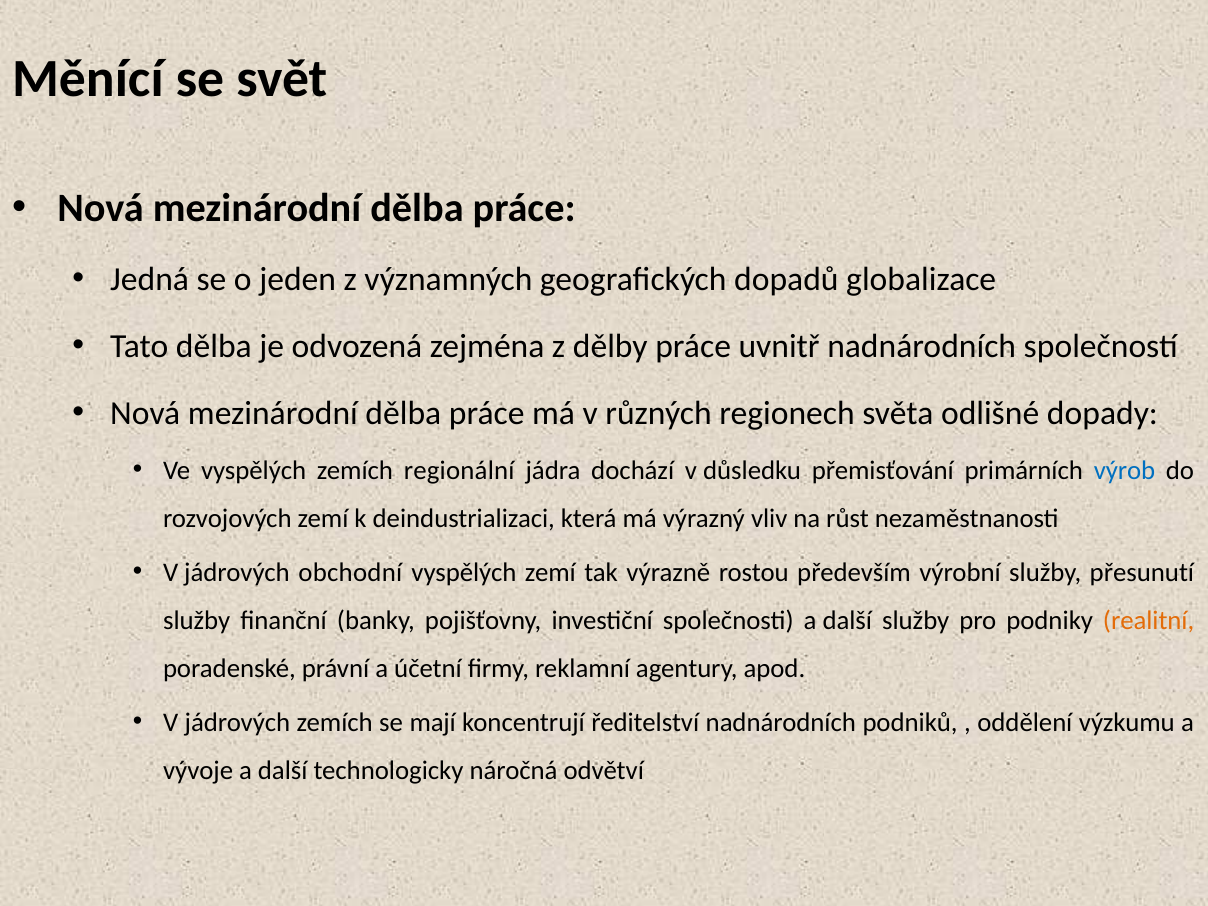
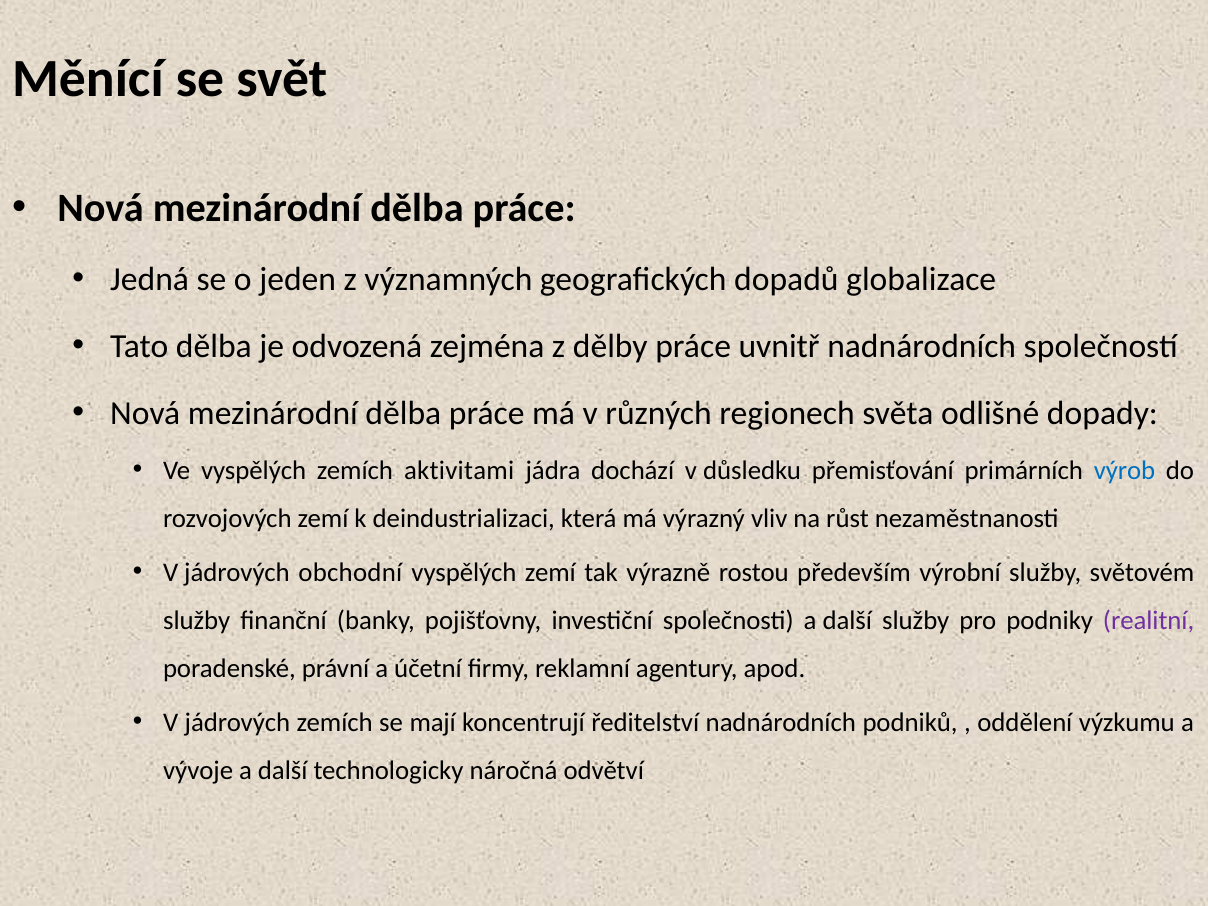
regionální: regionální -> aktivitami
přesunutí: přesunutí -> světovém
realitní colour: orange -> purple
